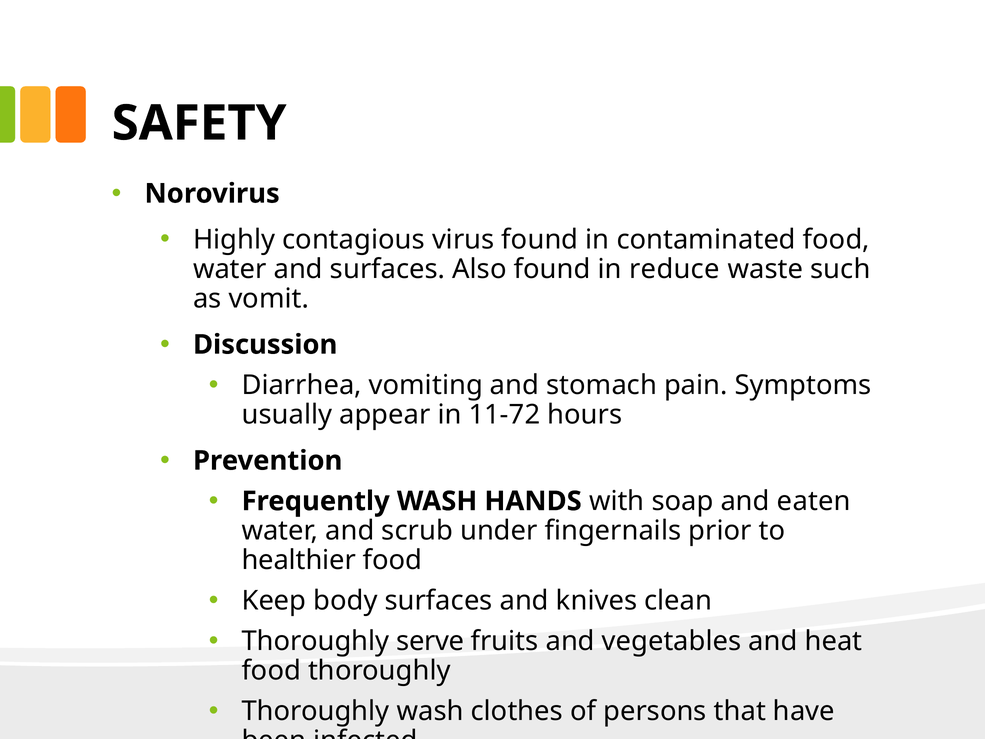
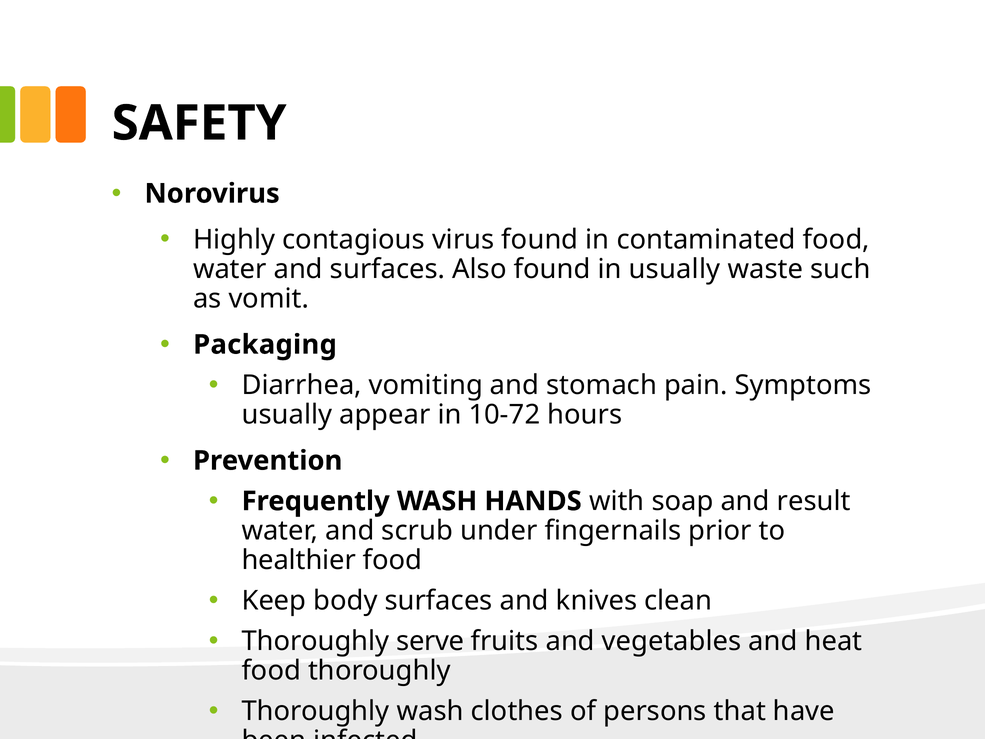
in reduce: reduce -> usually
Discussion: Discussion -> Packaging
11-72: 11-72 -> 10-72
eaten: eaten -> result
